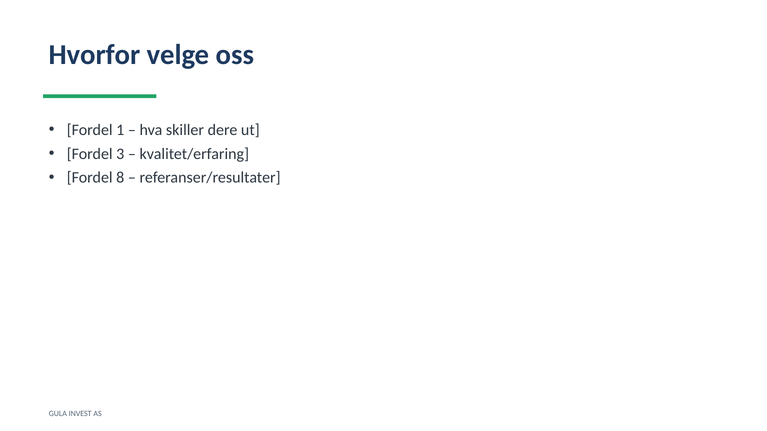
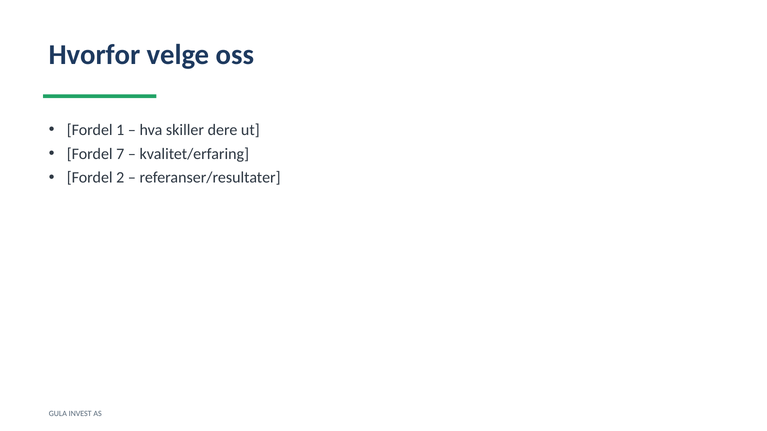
3: 3 -> 7
8: 8 -> 2
